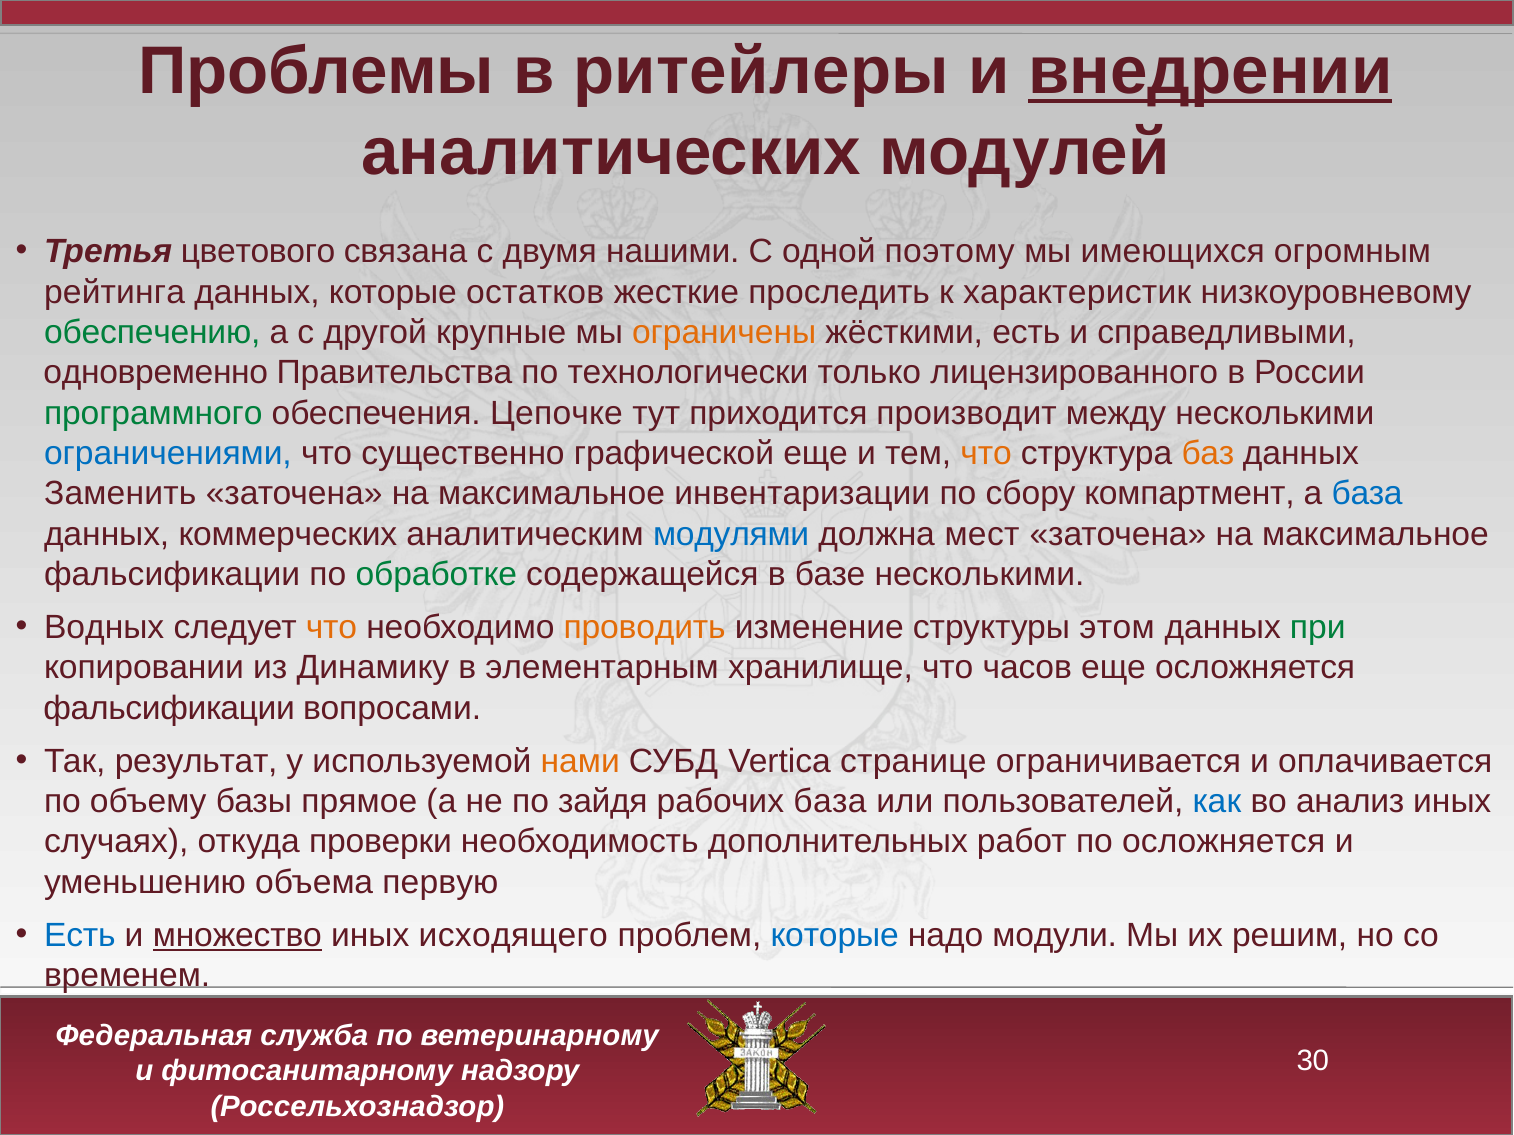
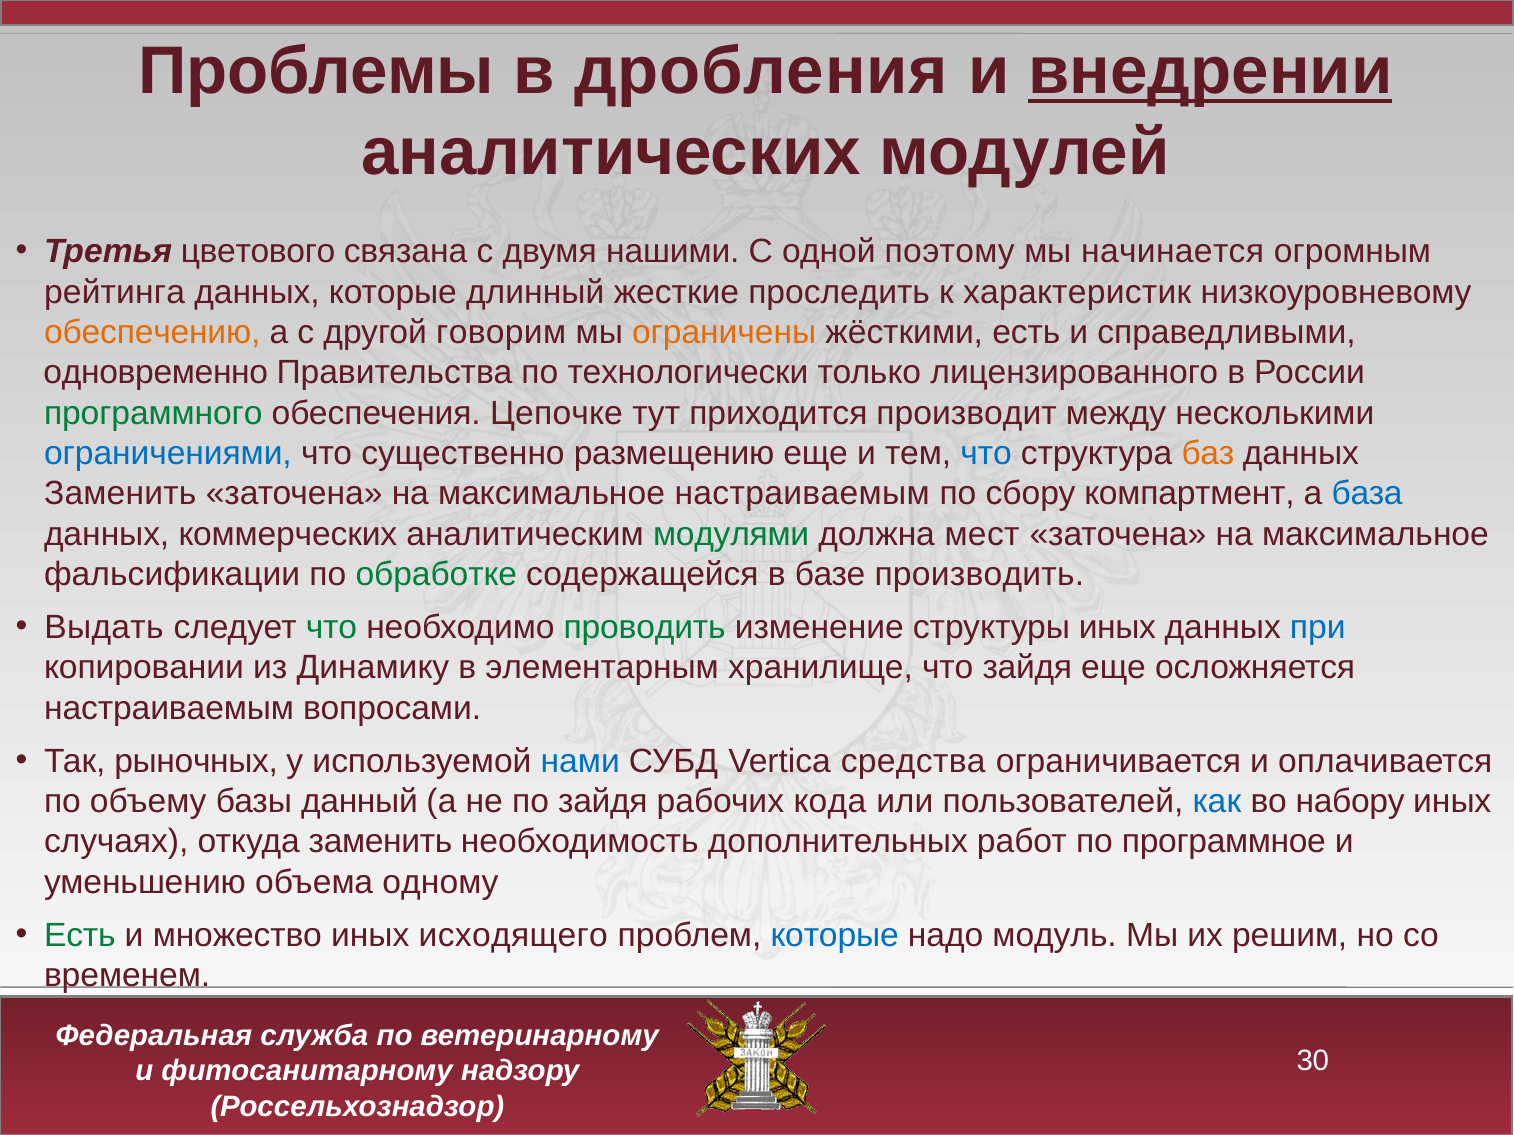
ритейлеры: ритейлеры -> дробления
имеющихся: имеющихся -> начинается
остатков: остатков -> длинный
обеспечению colour: green -> orange
крупные: крупные -> говорим
графической: графической -> размещению
что at (986, 454) colour: orange -> blue
максимальное инвентаризации: инвентаризации -> настраиваемым
модулями colour: blue -> green
базе несколькими: несколькими -> производить
Водных: Водных -> Выдать
что at (331, 628) colour: orange -> green
проводить colour: orange -> green
структуры этом: этом -> иных
при colour: green -> blue
что часов: часов -> зайдя
фальсификации at (169, 708): фальсификации -> настраиваемым
результат: результат -> рыночных
нами colour: orange -> blue
странице: странице -> средства
прямое: прямое -> данный
рабочих база: база -> кода
анализ: анализ -> набору
откуда проверки: проверки -> заменить
по осложняется: осложняется -> программное
первую: первую -> одному
Есть at (80, 936) colour: blue -> green
множество underline: present -> none
модули: модули -> модуль
